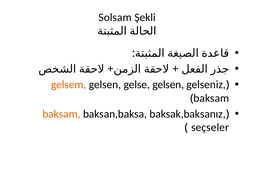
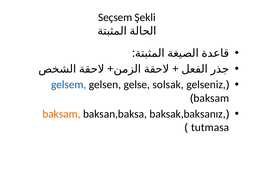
Solsam: Solsam -> Seçsem
gelsem colour: orange -> blue
gelse gelsen: gelsen -> solsak
seçseler: seçseler -> tutmasa
